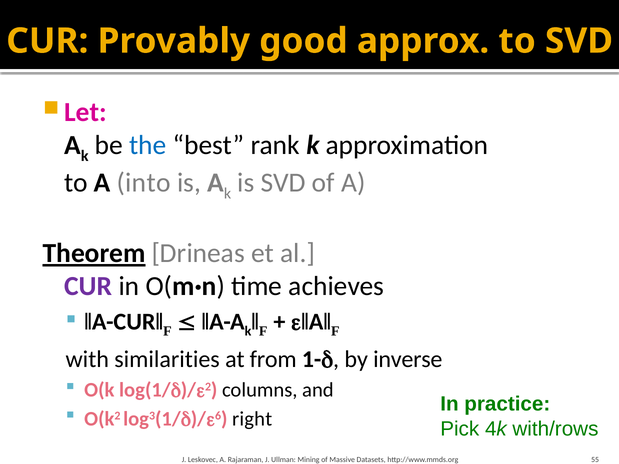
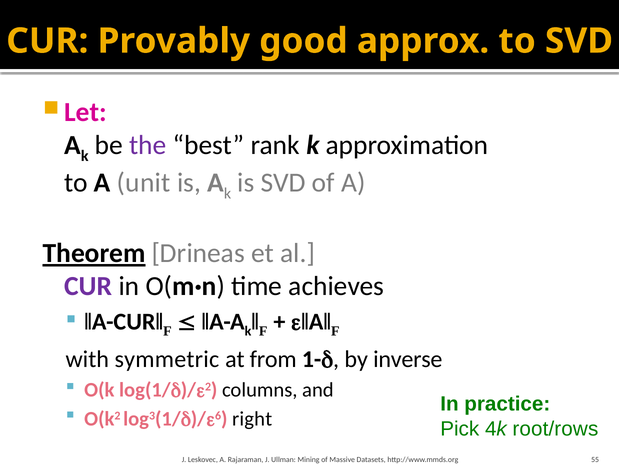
the colour: blue -> purple
into: into -> unit
similarities: similarities -> symmetric
with/rows: with/rows -> root/rows
